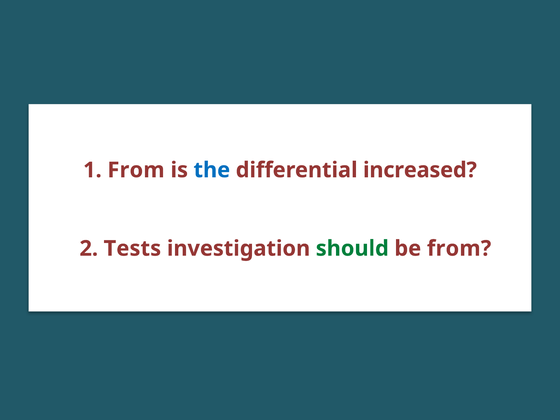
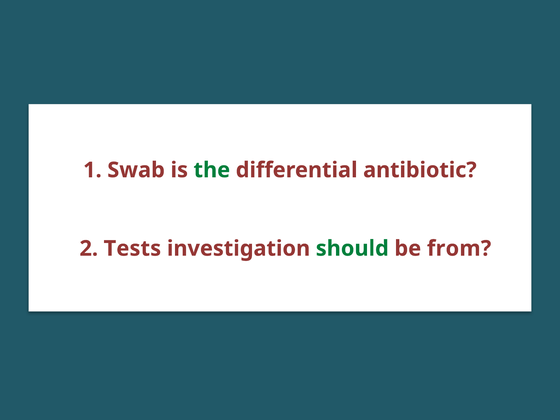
1 From: From -> Swab
the colour: blue -> green
increased: increased -> antibiotic
